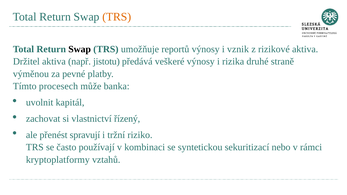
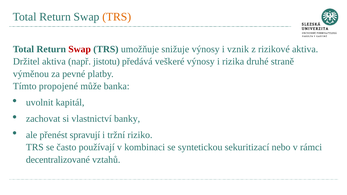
Swap at (80, 49) colour: black -> red
reportů: reportů -> snižuje
procesech: procesech -> propojené
řízený: řízený -> banky
kryptoplatformy: kryptoplatformy -> decentralizované
